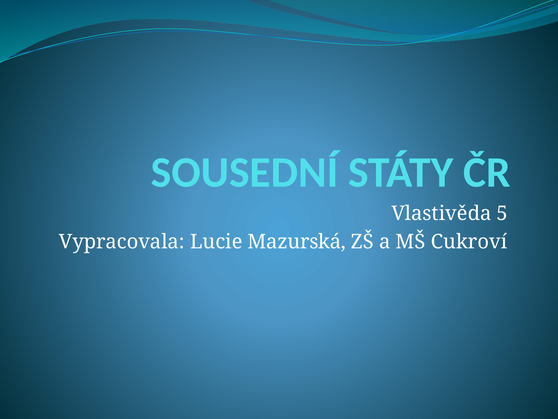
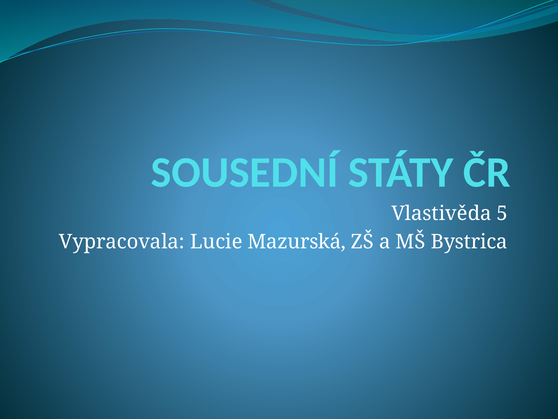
Cukroví: Cukroví -> Bystrica
